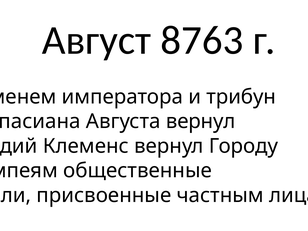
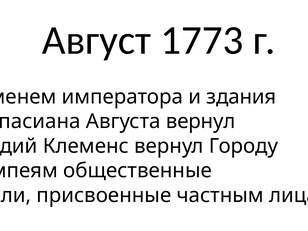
8763: 8763 -> 1773
трибун: трибун -> здания
